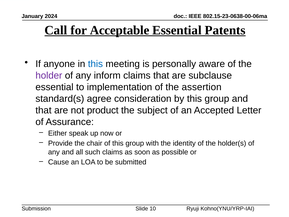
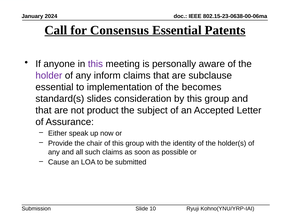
Acceptable: Acceptable -> Consensus
this at (95, 64) colour: blue -> purple
assertion: assertion -> becomes
agree: agree -> slides
